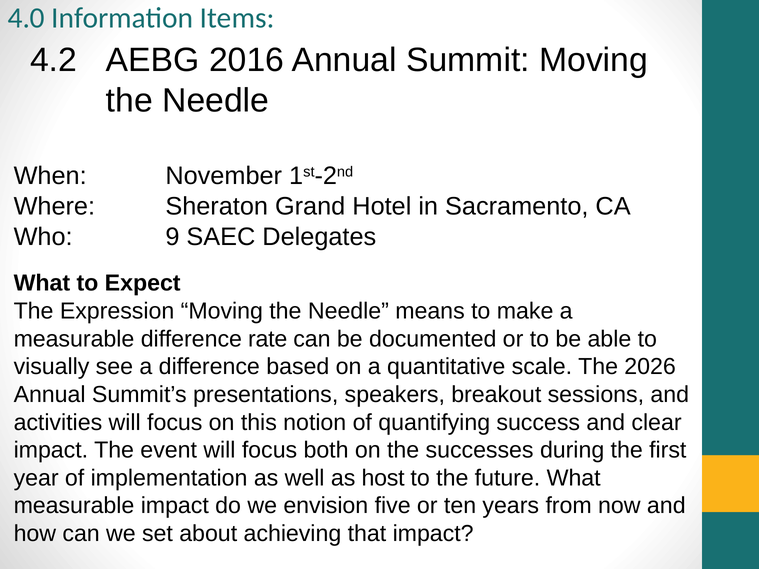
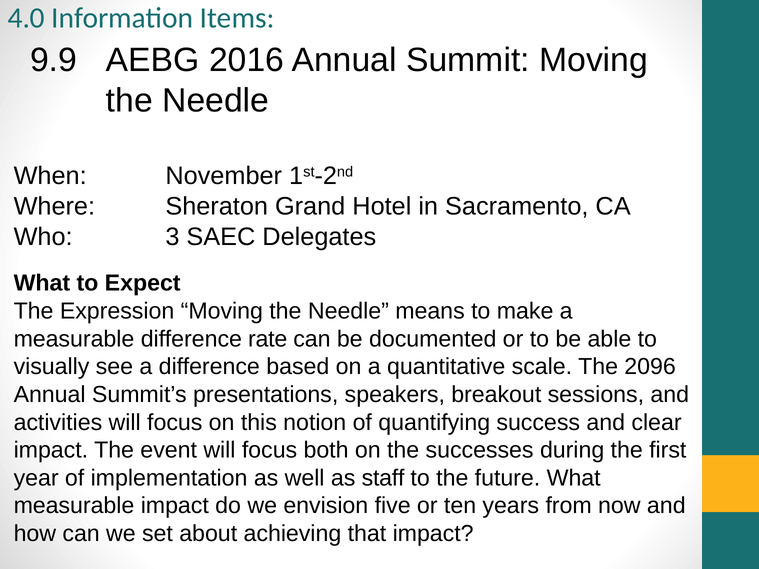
4.2: 4.2 -> 9.9
9: 9 -> 3
2026: 2026 -> 2096
host: host -> staff
